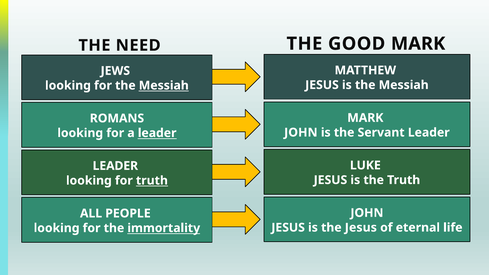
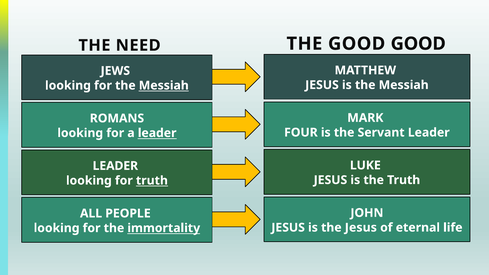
GOOD MARK: MARK -> GOOD
JOHN at (301, 133): JOHN -> FOUR
